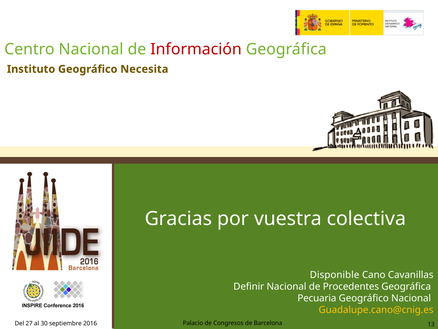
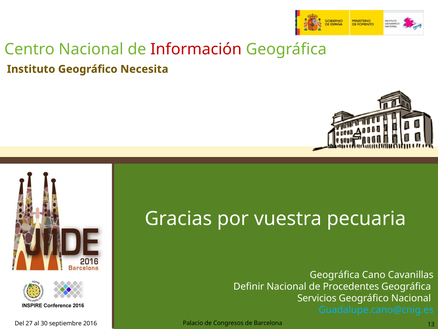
colectiva: colectiva -> pecuaria
Disponible at (335, 274): Disponible -> Geográfica
Pecuaria: Pecuaria -> Servicios
Guadalupe.cano@cnig.es colour: yellow -> light blue
